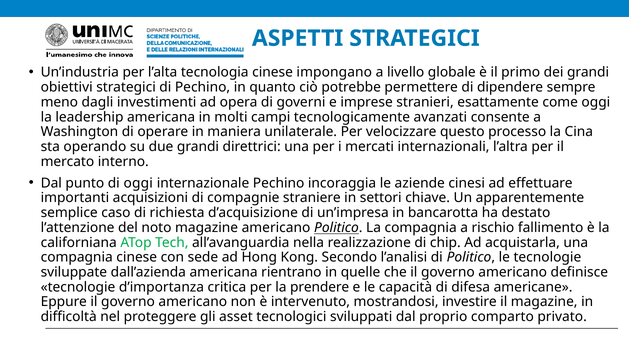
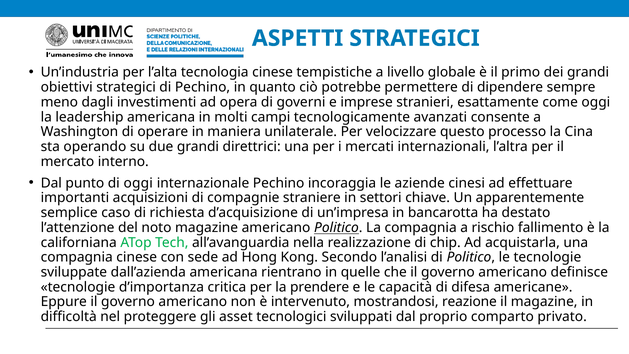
impongano: impongano -> tempistiche
investire: investire -> reazione
